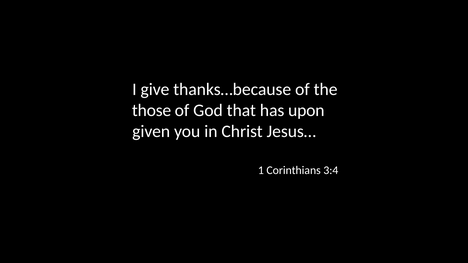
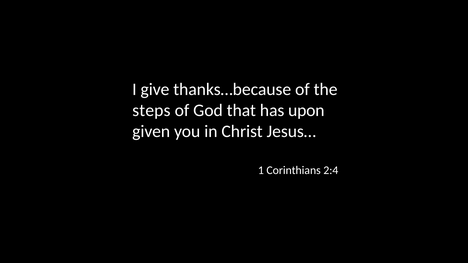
those: those -> steps
3:4: 3:4 -> 2:4
